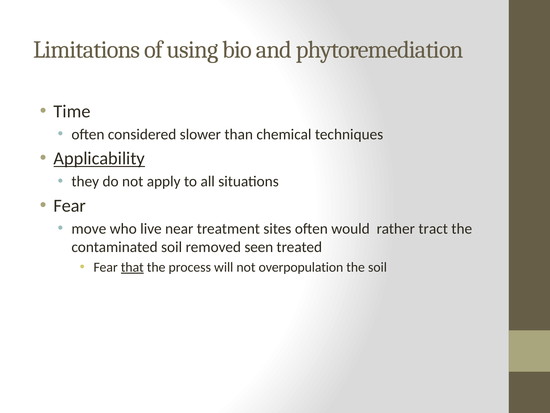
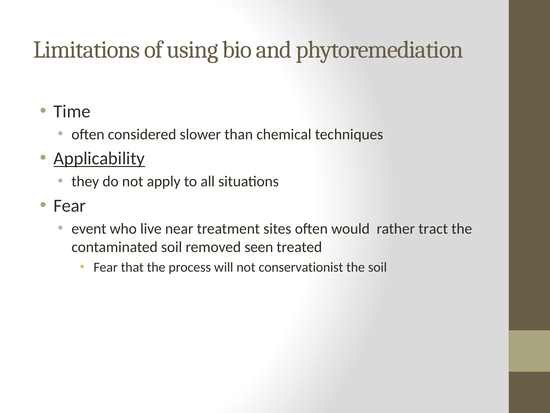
move: move -> event
that underline: present -> none
overpopulation: overpopulation -> conservationist
